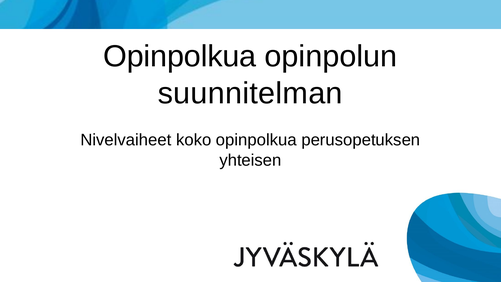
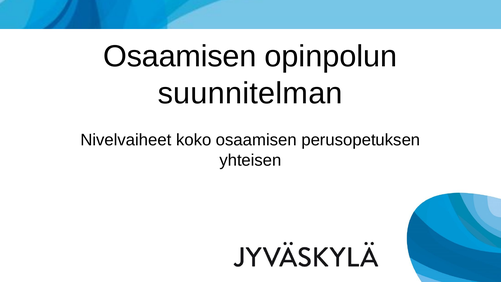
Opinpolkua at (180, 57): Opinpolkua -> Osaamisen
koko opinpolkua: opinpolkua -> osaamisen
